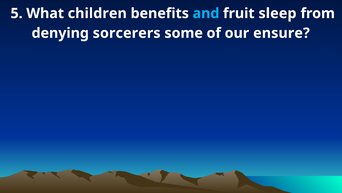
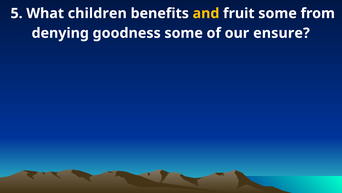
and colour: light blue -> yellow
fruit sleep: sleep -> some
sorcerers: sorcerers -> goodness
